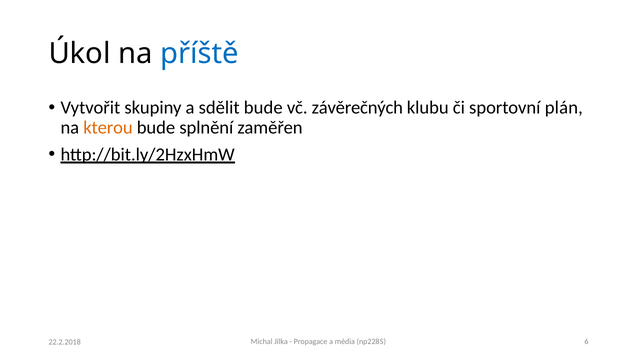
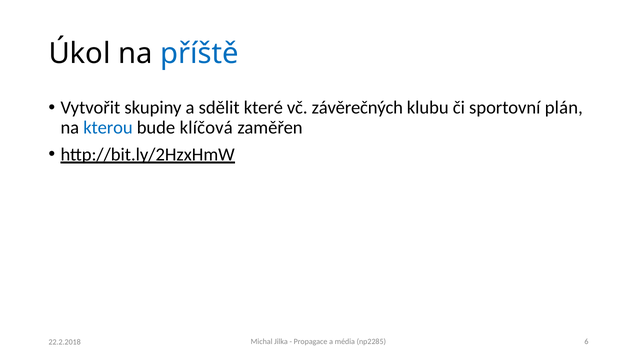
sdělit bude: bude -> které
kterou colour: orange -> blue
splnění: splnění -> klíčová
